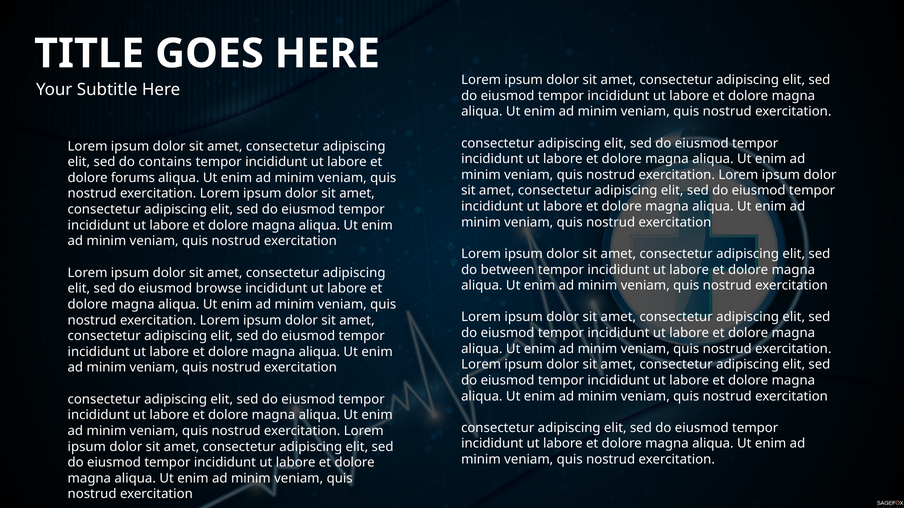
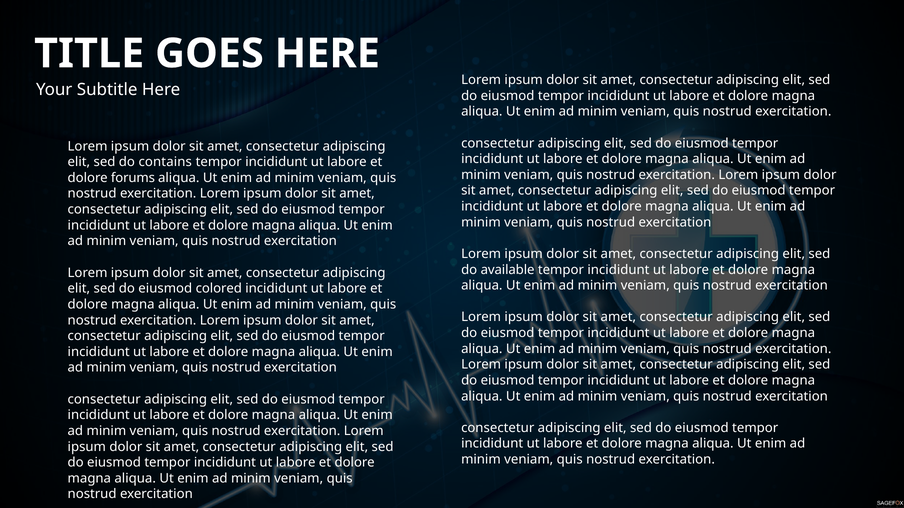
between: between -> available
browse: browse -> colored
